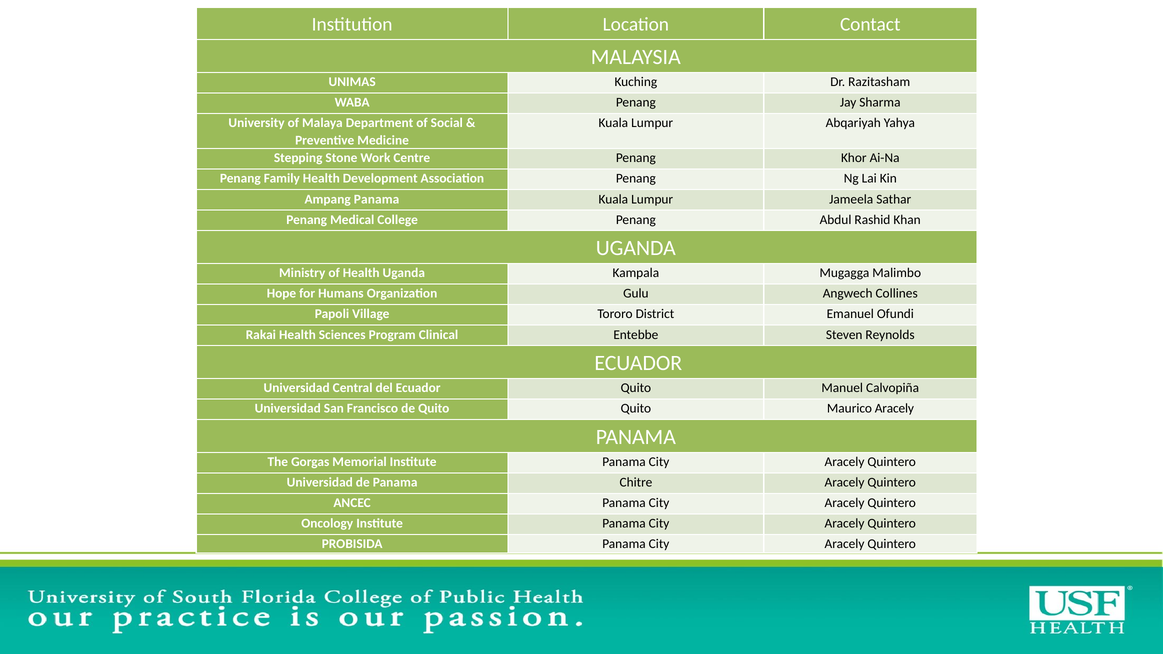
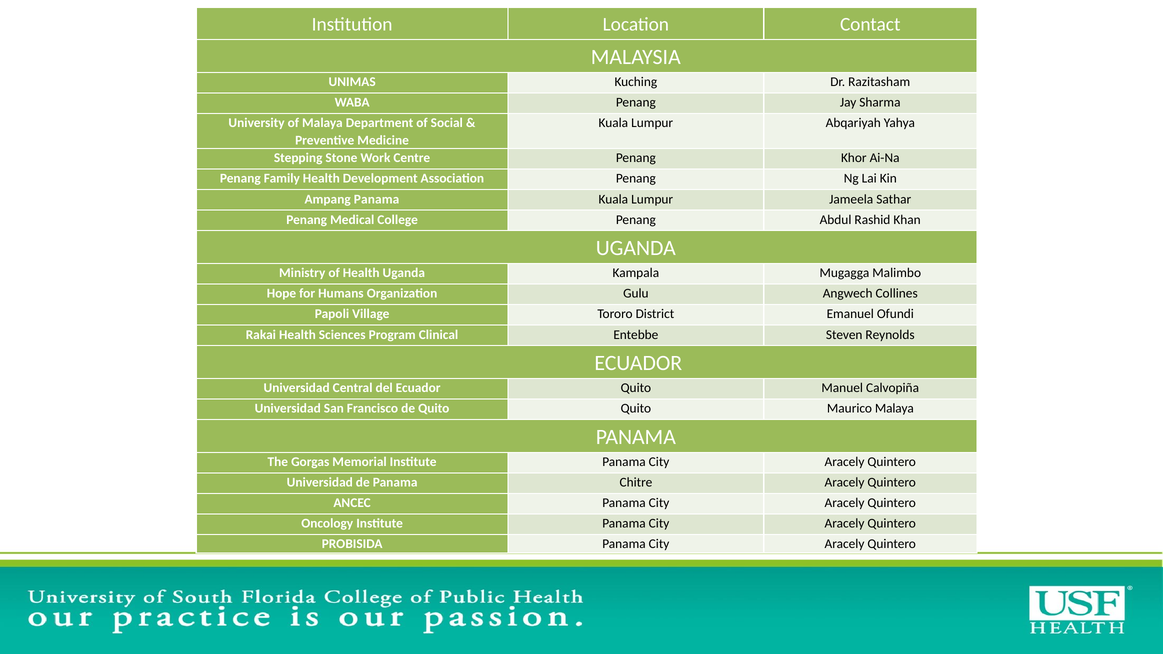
Maurico Aracely: Aracely -> Malaya
